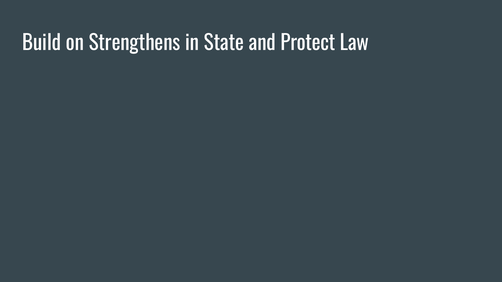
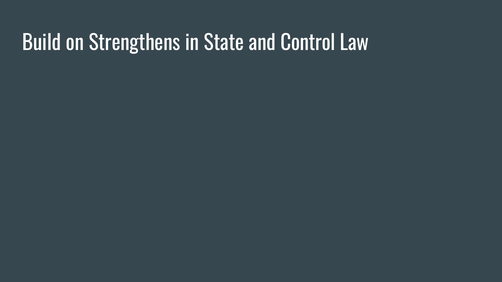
Protect: Protect -> Control
